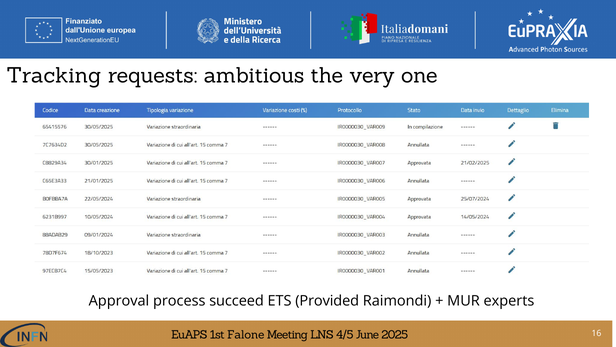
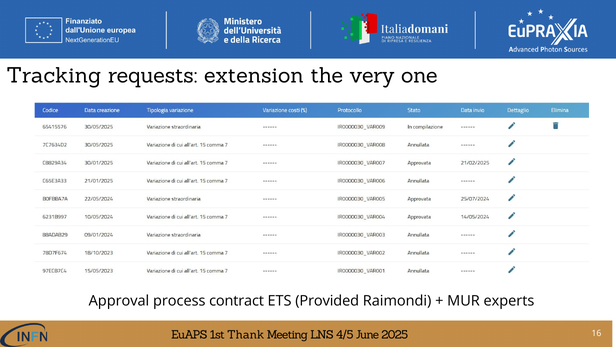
ambitious: ambitious -> extension
succeed: succeed -> contract
Falone: Falone -> Thank
